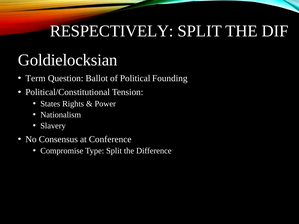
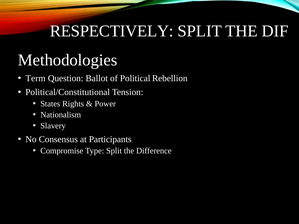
Goldielocksian: Goldielocksian -> Methodologies
Founding: Founding -> Rebellion
Conference: Conference -> Participants
